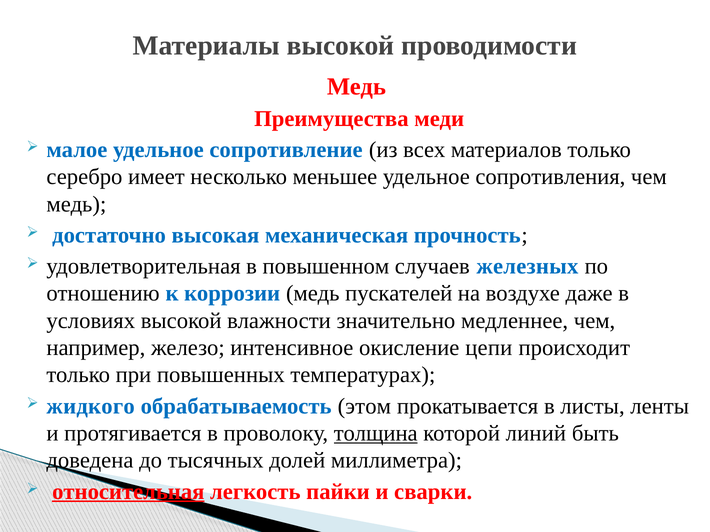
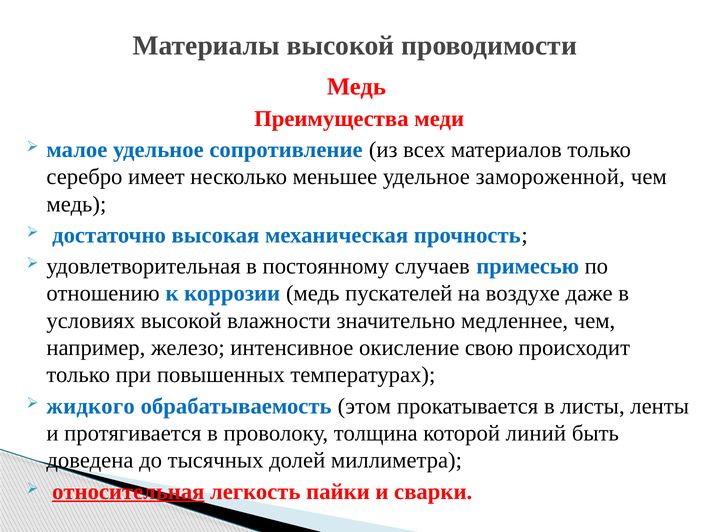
сопротивления: сопротивления -> замороженной
повышенном: повышенном -> постоянному
железных: железных -> примесью
цепи: цепи -> свою
толщина underline: present -> none
